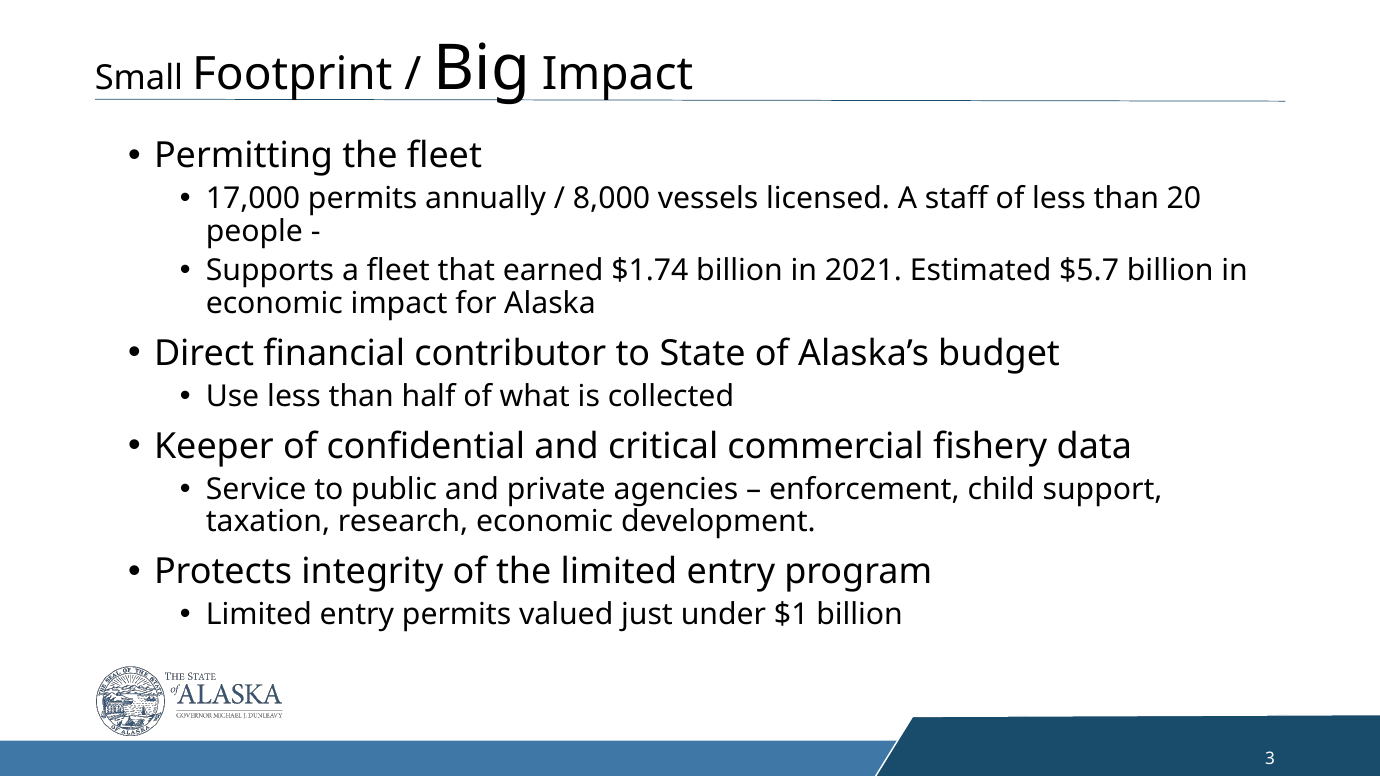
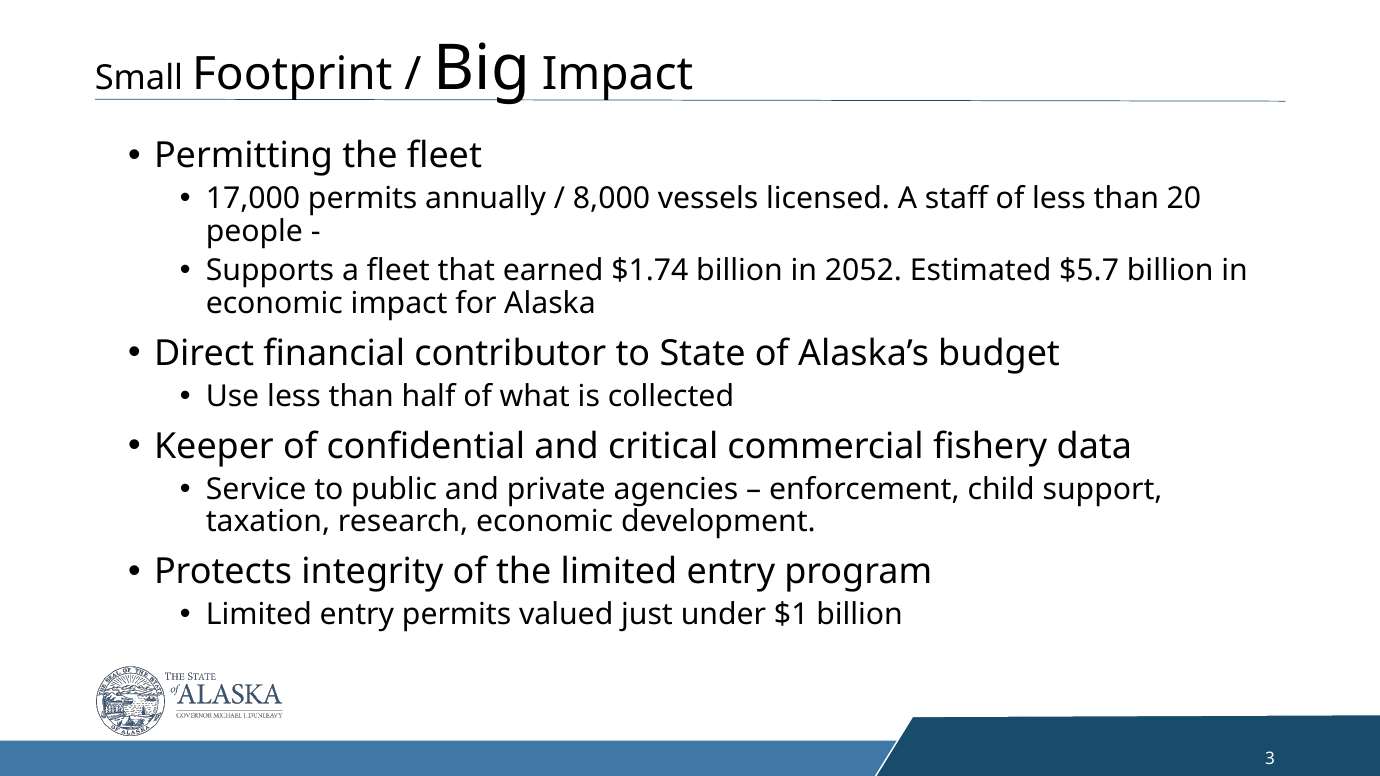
2021: 2021 -> 2052
